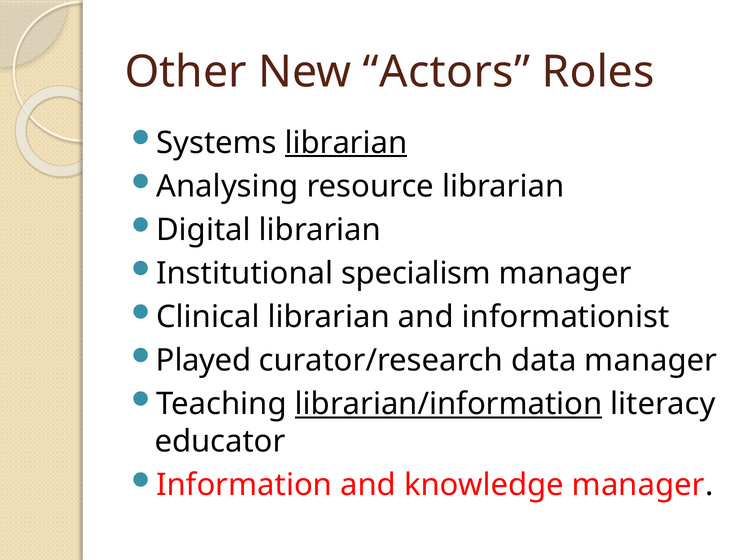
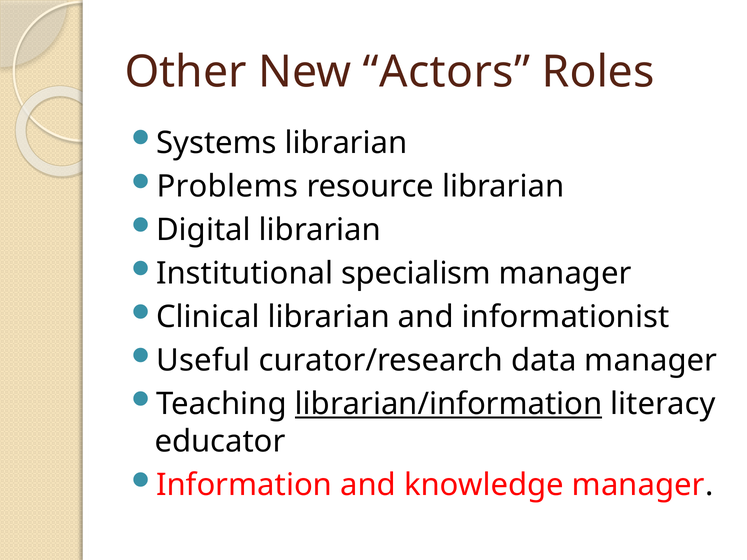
librarian at (346, 143) underline: present -> none
Analysing: Analysing -> Problems
Played: Played -> Useful
